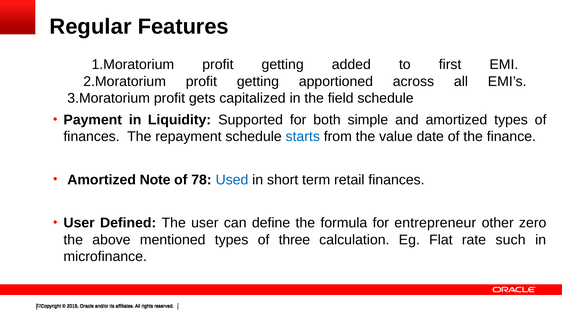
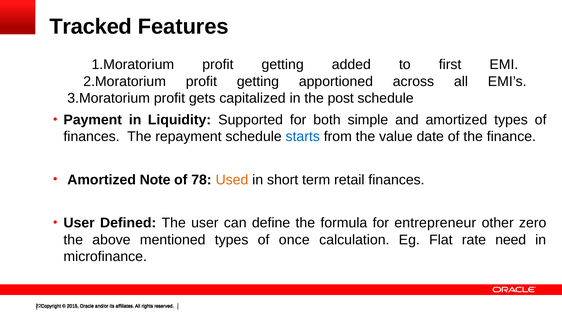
Regular: Regular -> Tracked
field: field -> post
Used colour: blue -> orange
three: three -> once
such: such -> need
